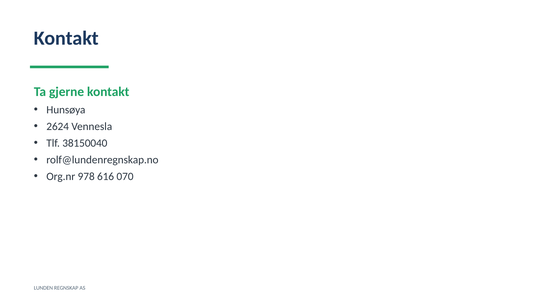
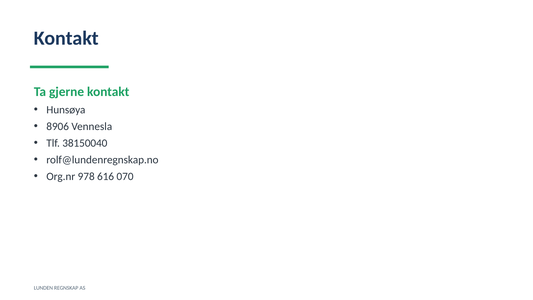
2624: 2624 -> 8906
